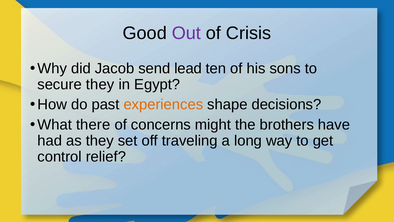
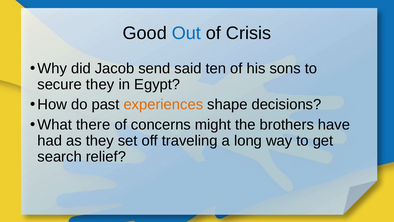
Out colour: purple -> blue
lead: lead -> said
control: control -> search
